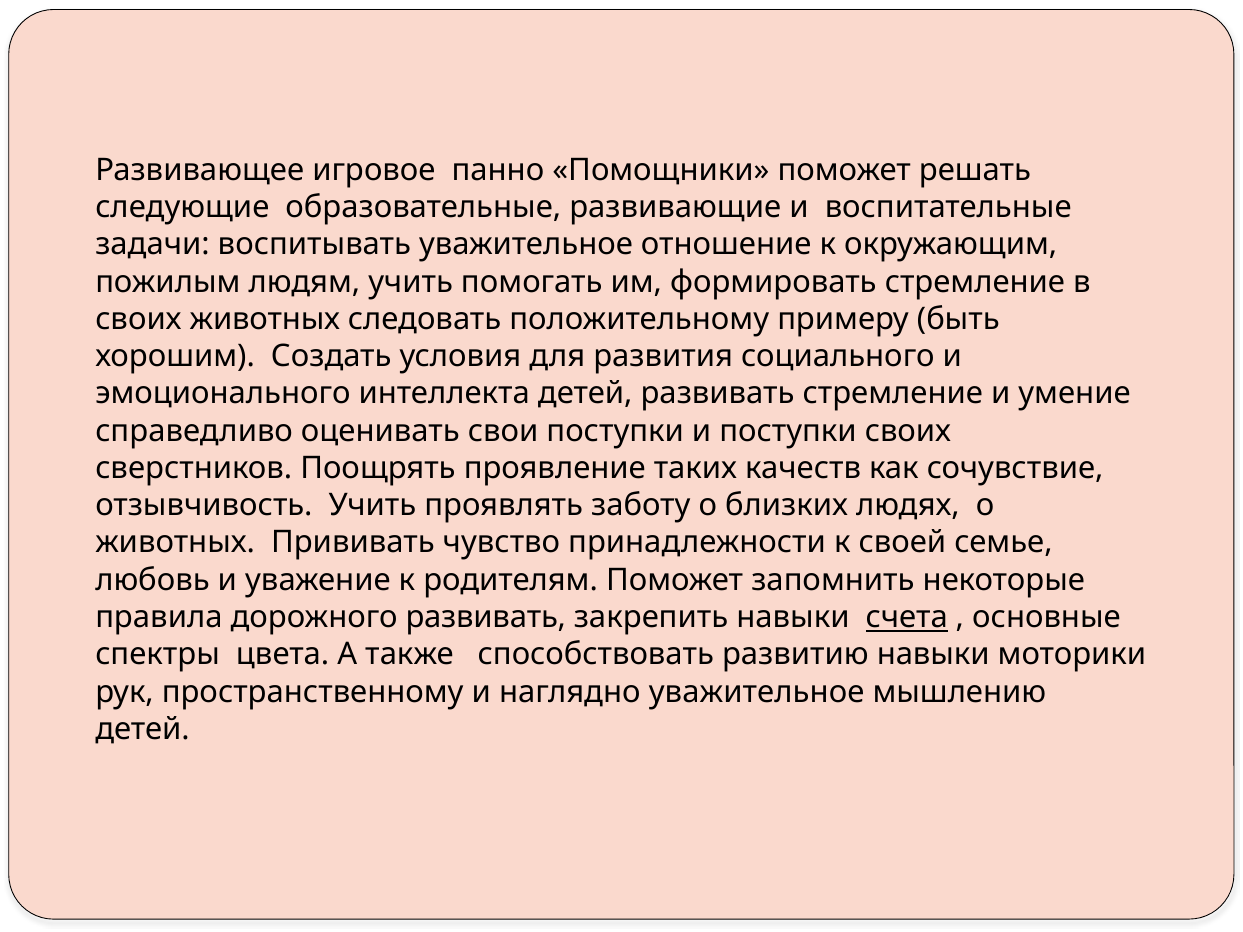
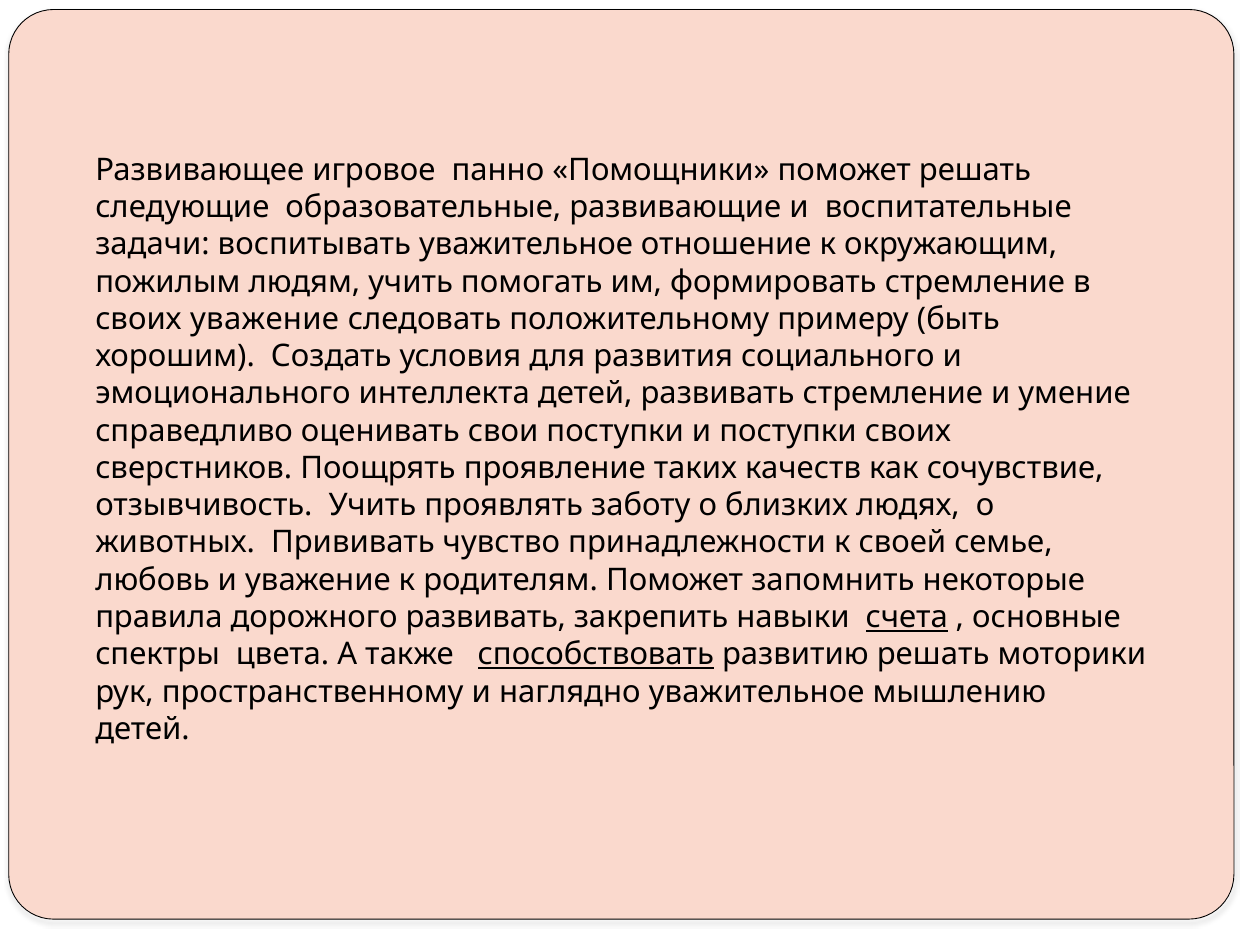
своих животных: животных -> уважение
способствовать underline: none -> present
развитию навыки: навыки -> решать
